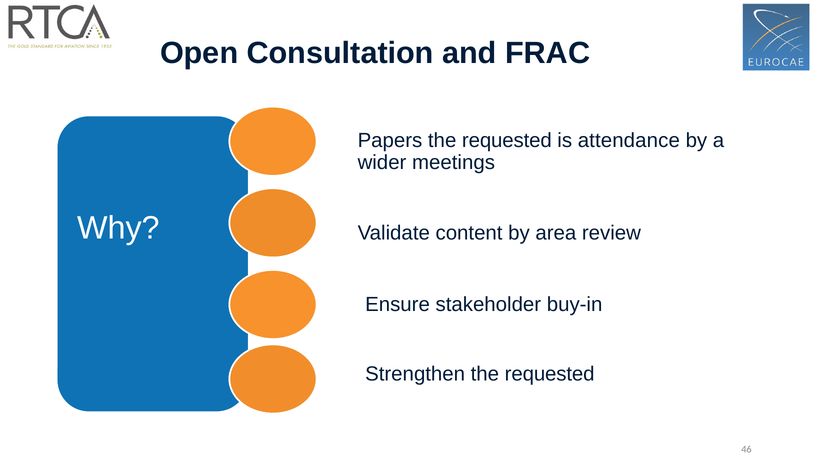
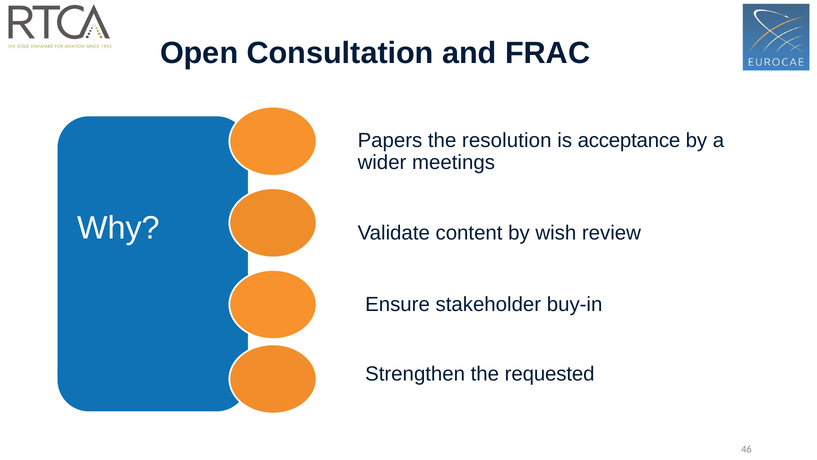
requested at (507, 141): requested -> resolution
attendance: attendance -> acceptance
area: area -> wish
